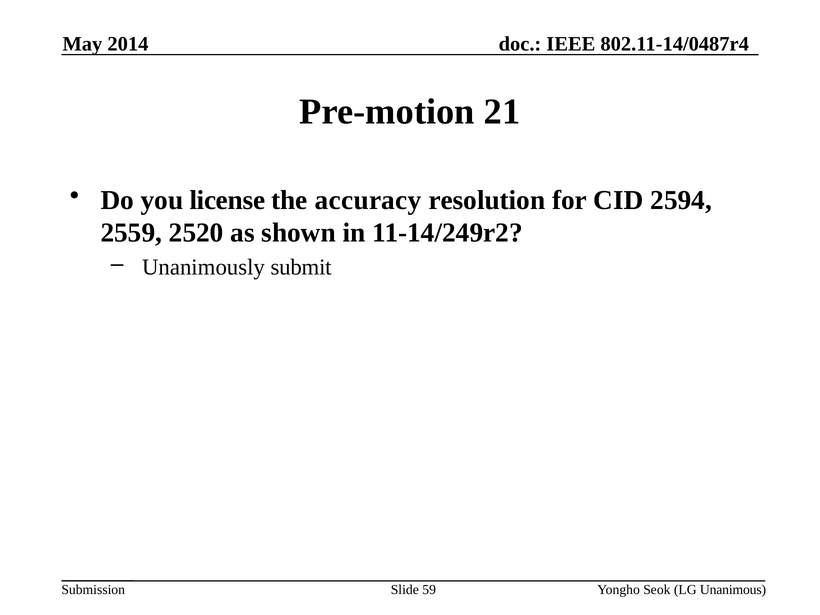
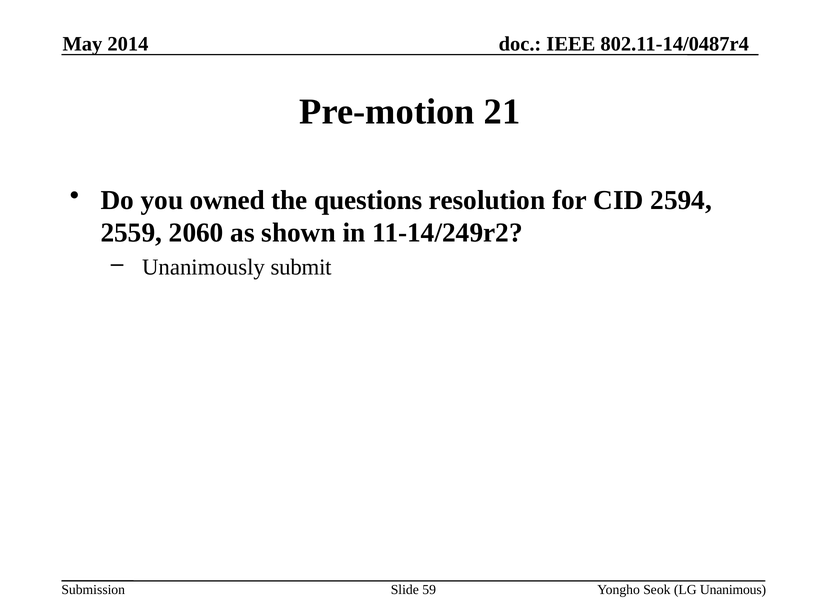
license: license -> owned
accuracy: accuracy -> questions
2520: 2520 -> 2060
